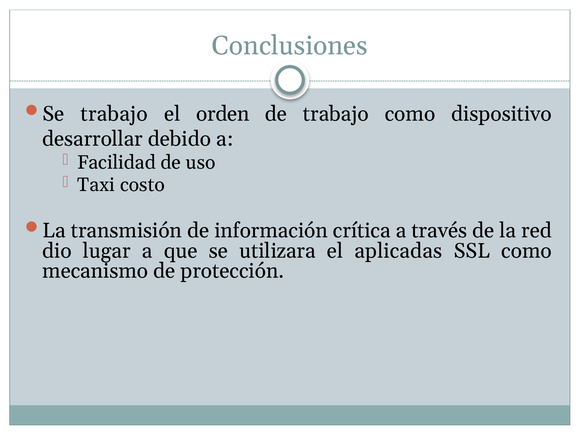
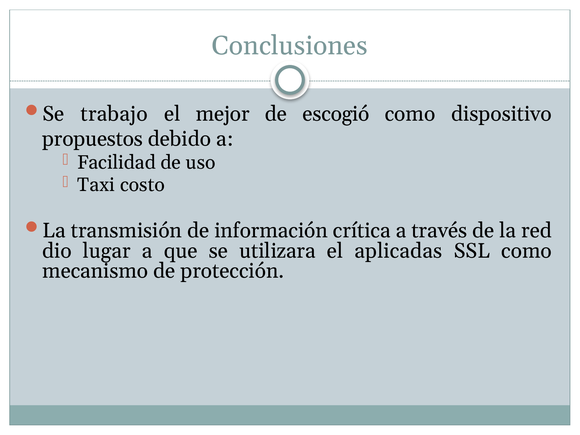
orden: orden -> mejor
de trabajo: trabajo -> escogió
desarrollar: desarrollar -> propuestos
